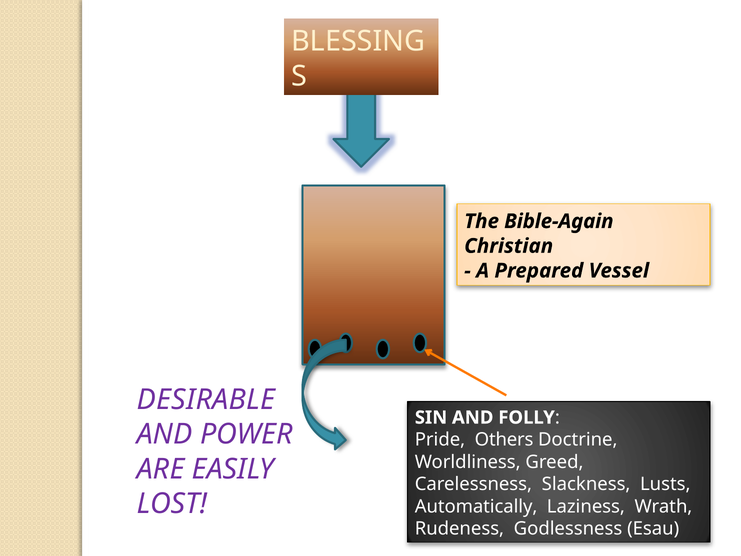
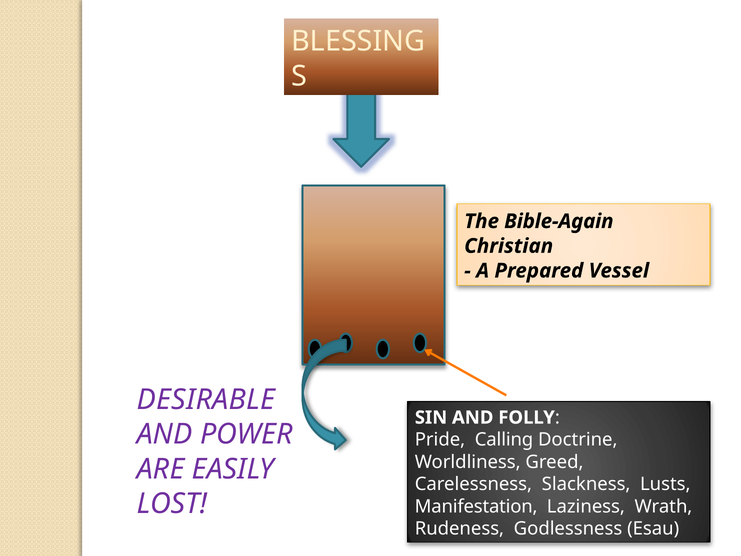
Others: Others -> Calling
Automatically: Automatically -> Manifestation
